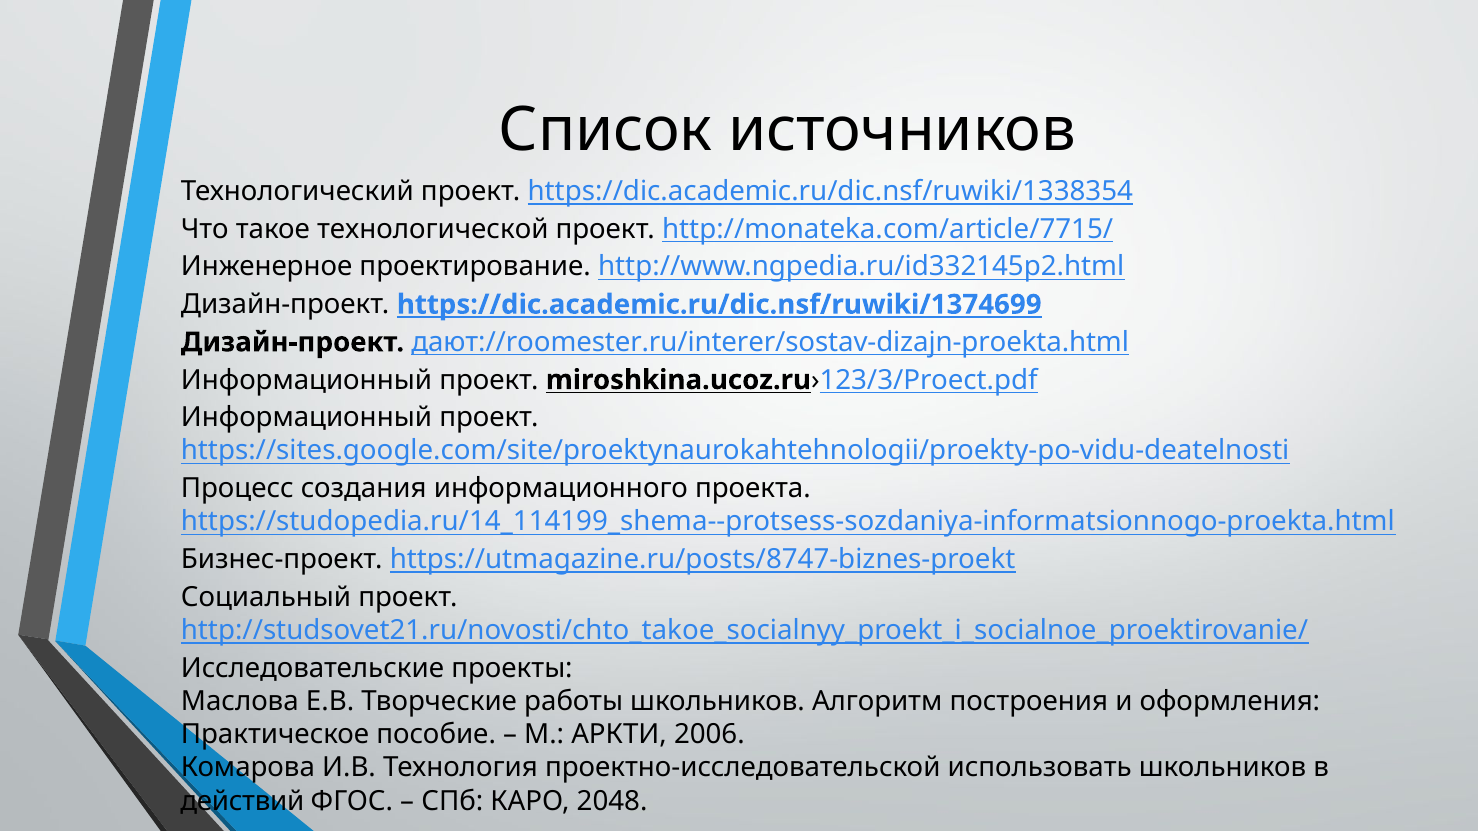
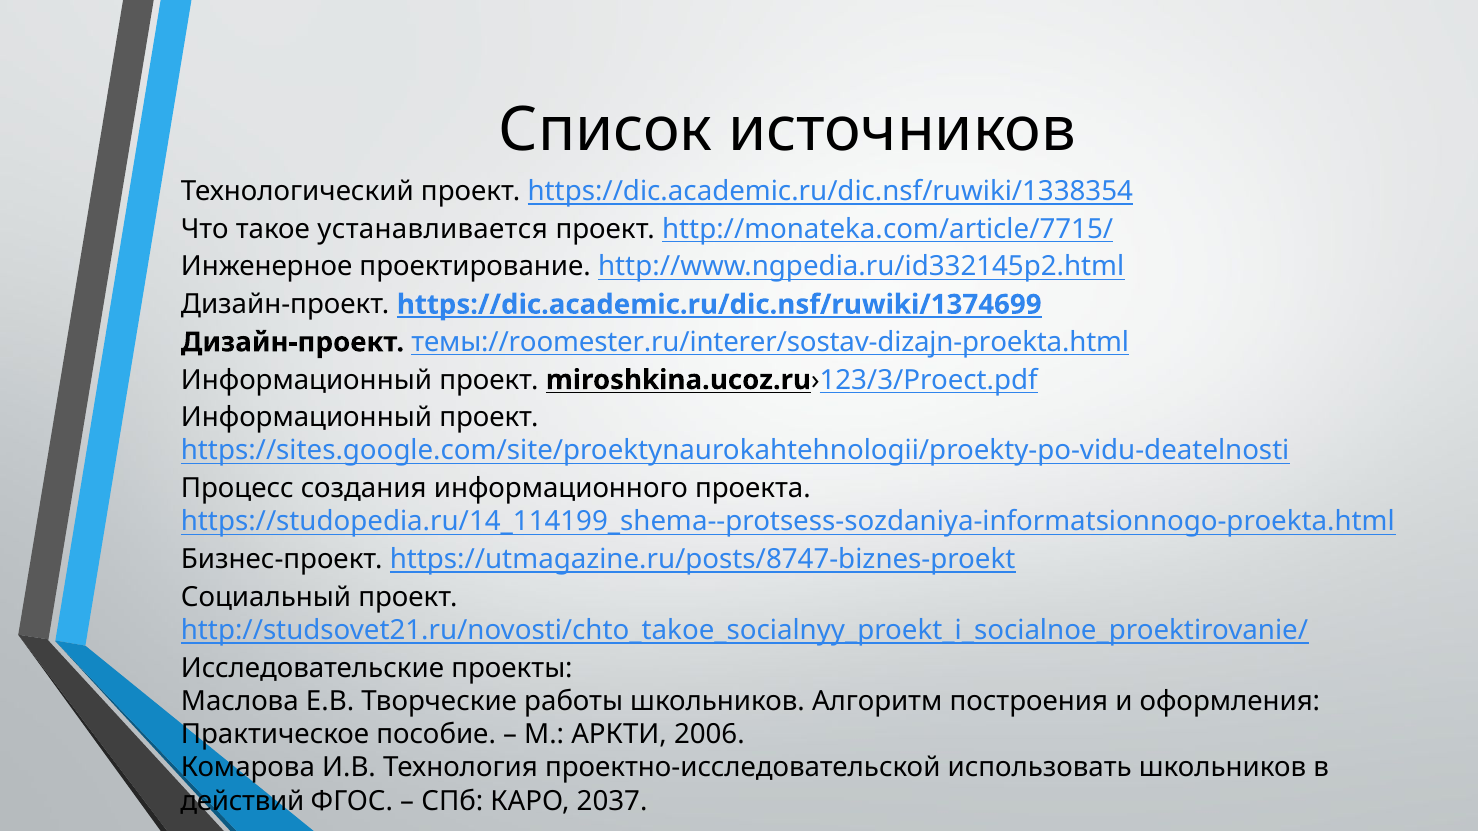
технологической: технологической -> устанавливается
дают://roomester.ru/interer/sostav-dizajn-proekta.html: дают://roomester.ru/interer/sostav-dizajn-proekta.html -> темы://roomester.ru/interer/sostav-dizajn-proekta.html
2048: 2048 -> 2037
